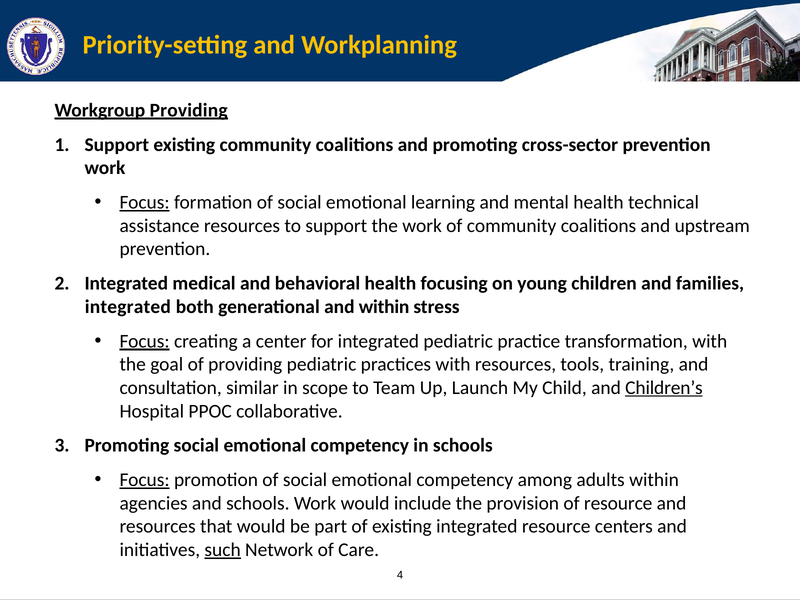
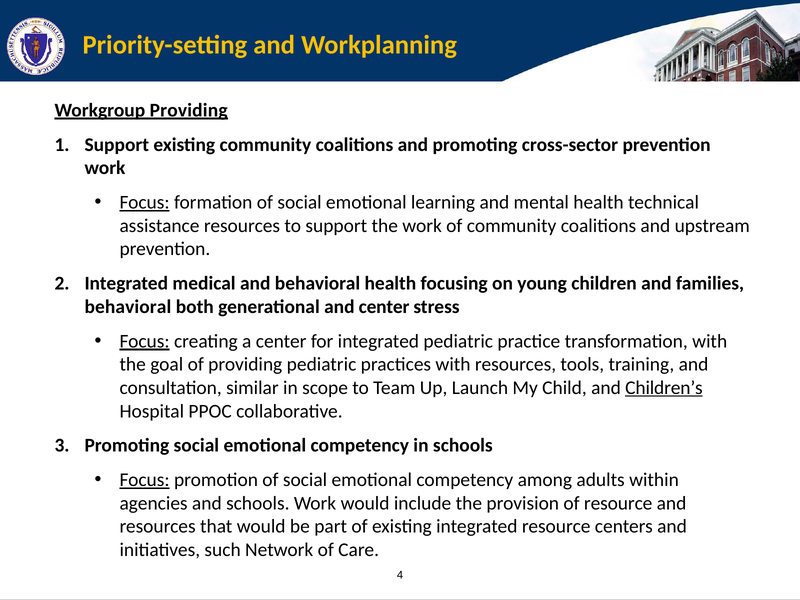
integrated at (128, 307): integrated -> behavioral
and within: within -> center
such underline: present -> none
